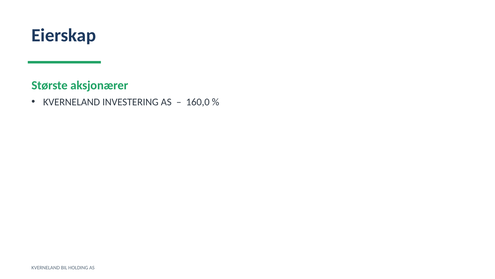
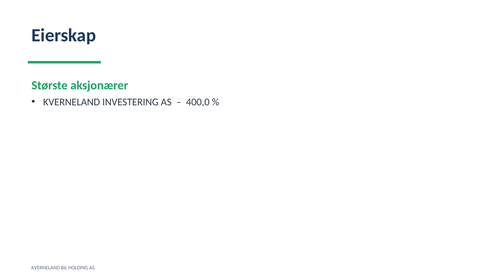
160,0: 160,0 -> 400,0
